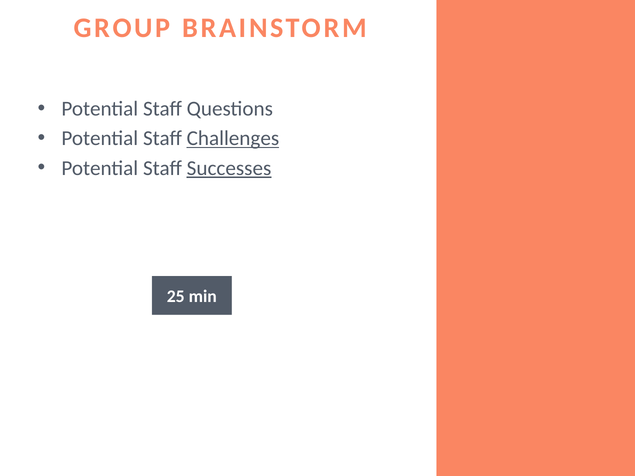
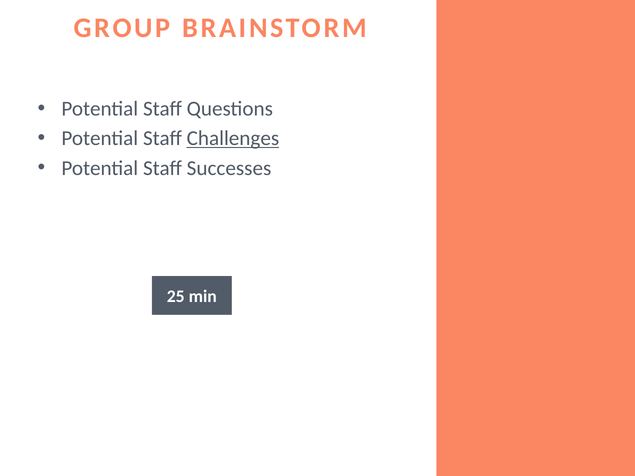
Successes underline: present -> none
